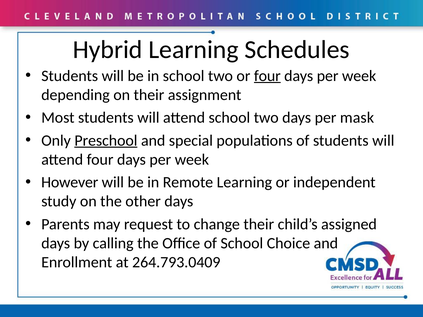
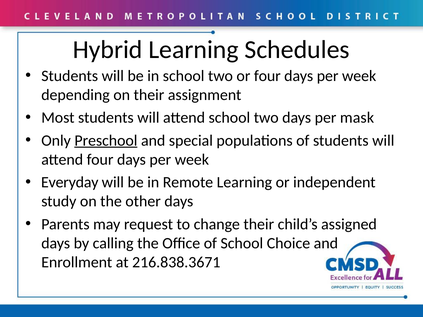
four at (267, 76) underline: present -> none
However: However -> Everyday
264.793.0409: 264.793.0409 -> 216.838.3671
